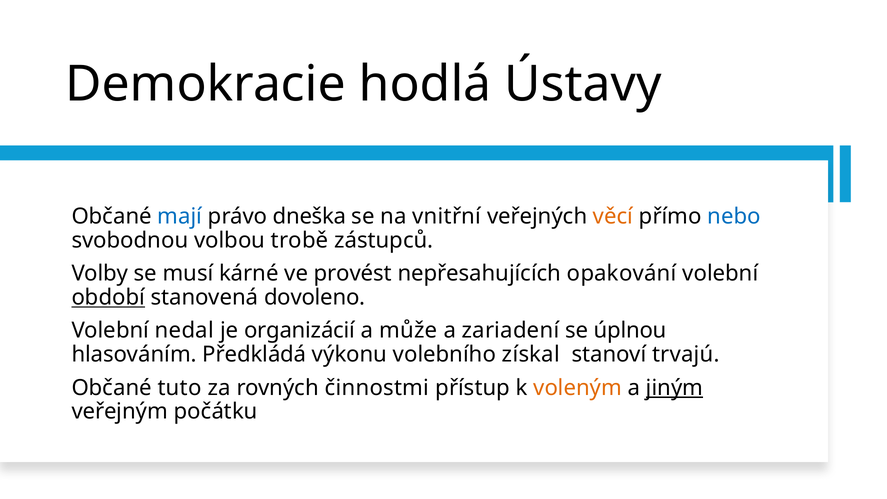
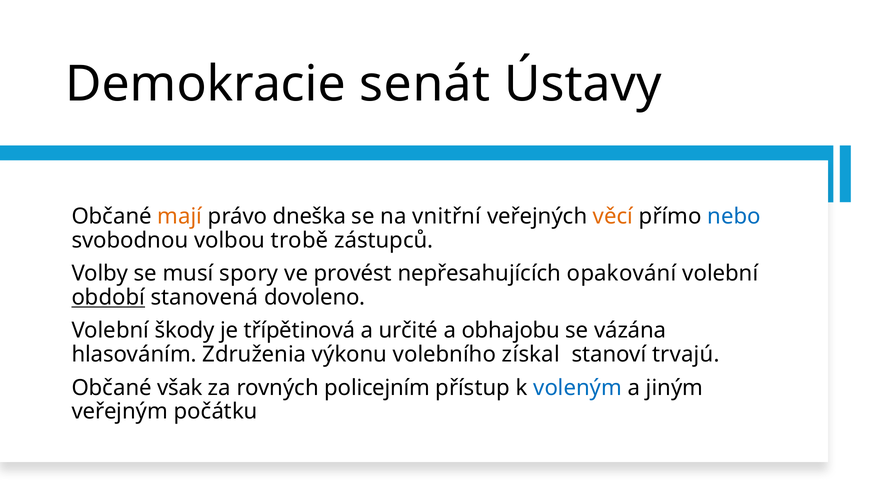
hodlá: hodlá -> senát
mají colour: blue -> orange
kárné: kárné -> spory
nedal: nedal -> škody
organizácií: organizácií -> třípětinová
může: může -> určité
zariadení: zariadení -> obhajobu
úplnou: úplnou -> vázána
Předkládá: Předkládá -> Združenia
tuto: tuto -> však
činnostmi: činnostmi -> policejním
voleným colour: orange -> blue
jiným underline: present -> none
